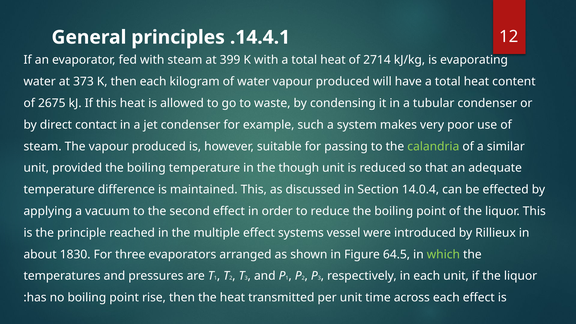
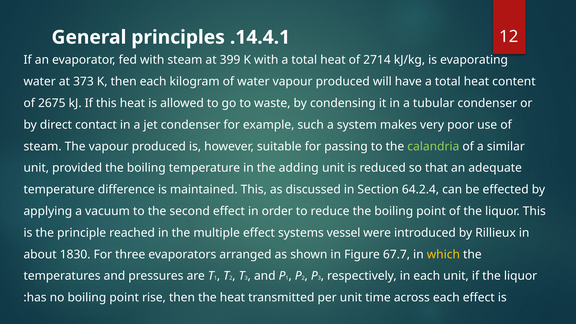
though: though -> adding
14.0.4: 14.0.4 -> 64.2.4
64.5: 64.5 -> 67.7
which colour: light green -> yellow
